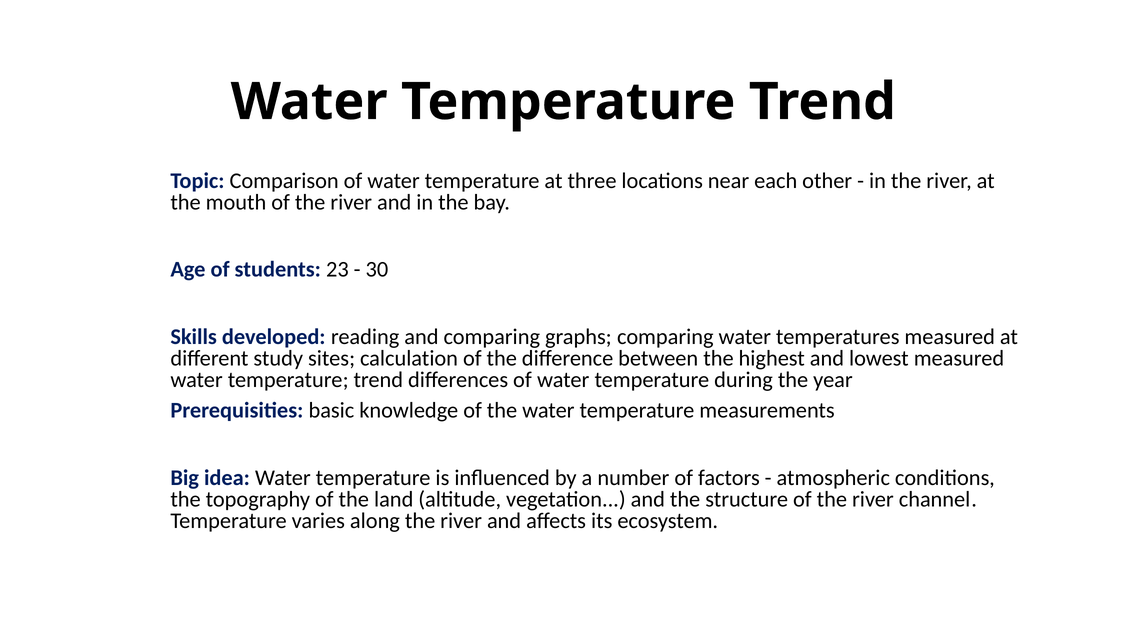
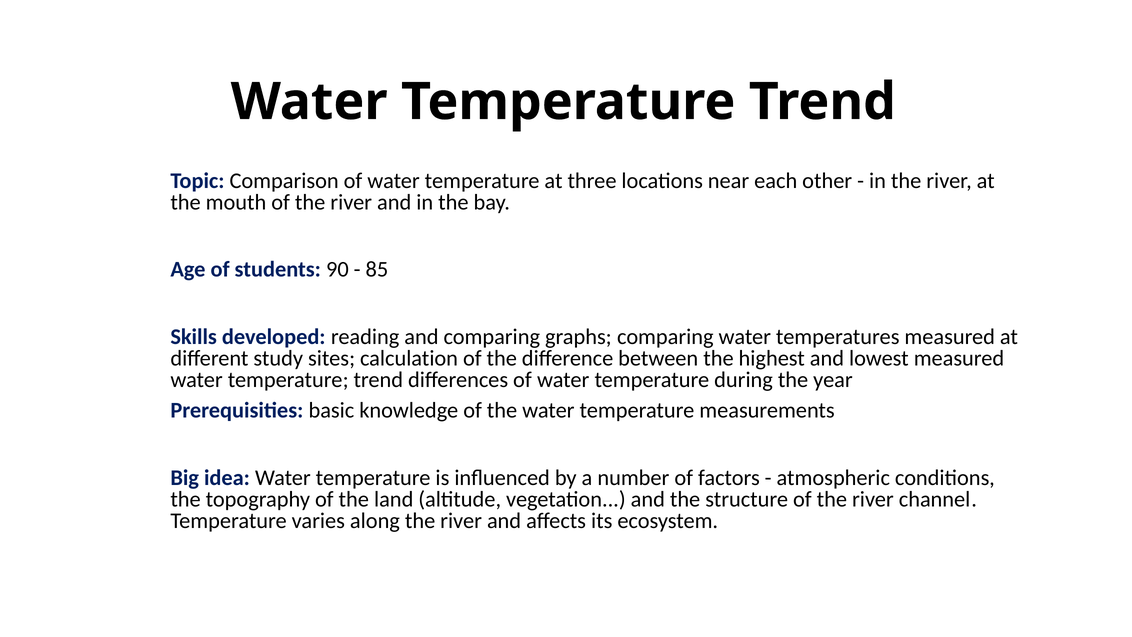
23: 23 -> 90
30: 30 -> 85
